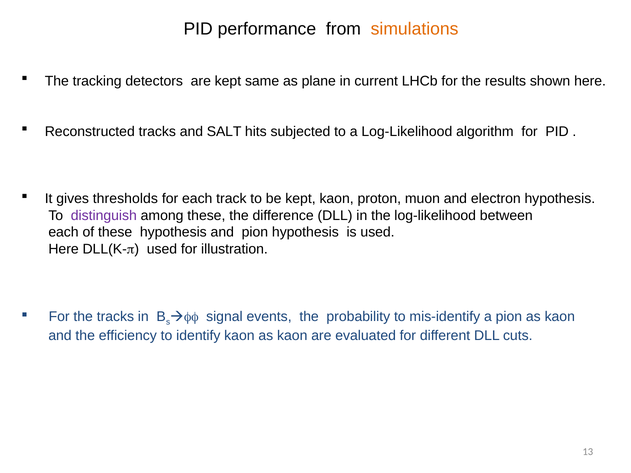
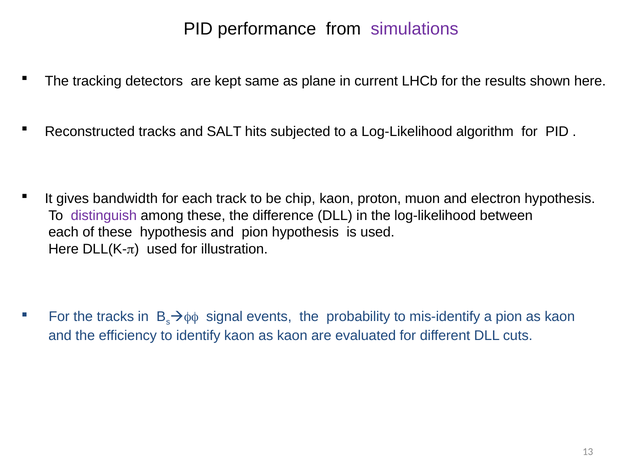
simulations colour: orange -> purple
thresholds: thresholds -> bandwidth
be kept: kept -> chip
